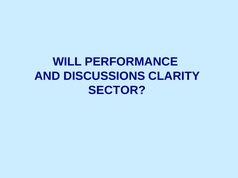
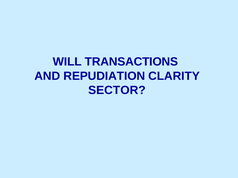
PERFORMANCE: PERFORMANCE -> TRANSACTIONS
DISCUSSIONS: DISCUSSIONS -> REPUDIATION
